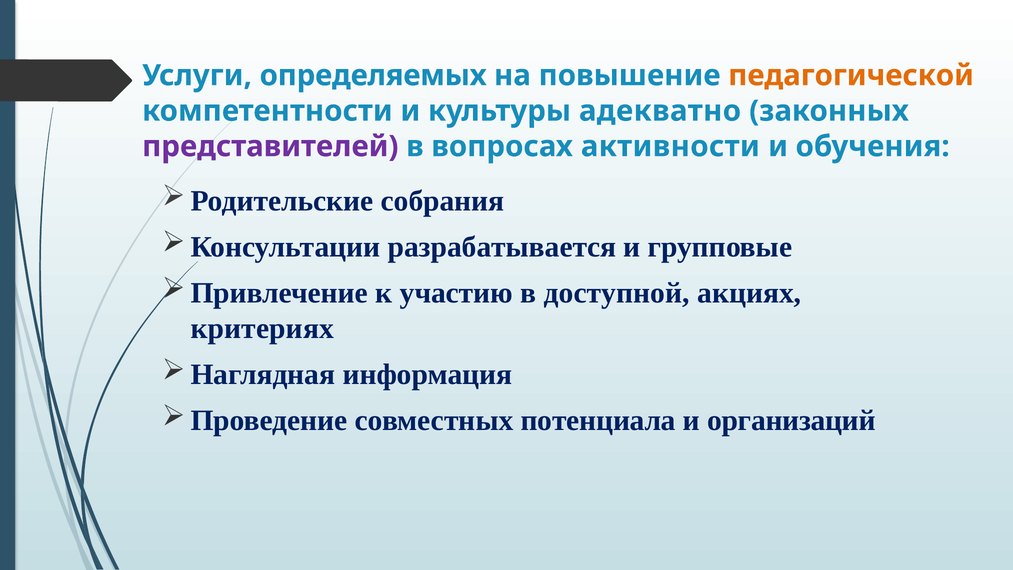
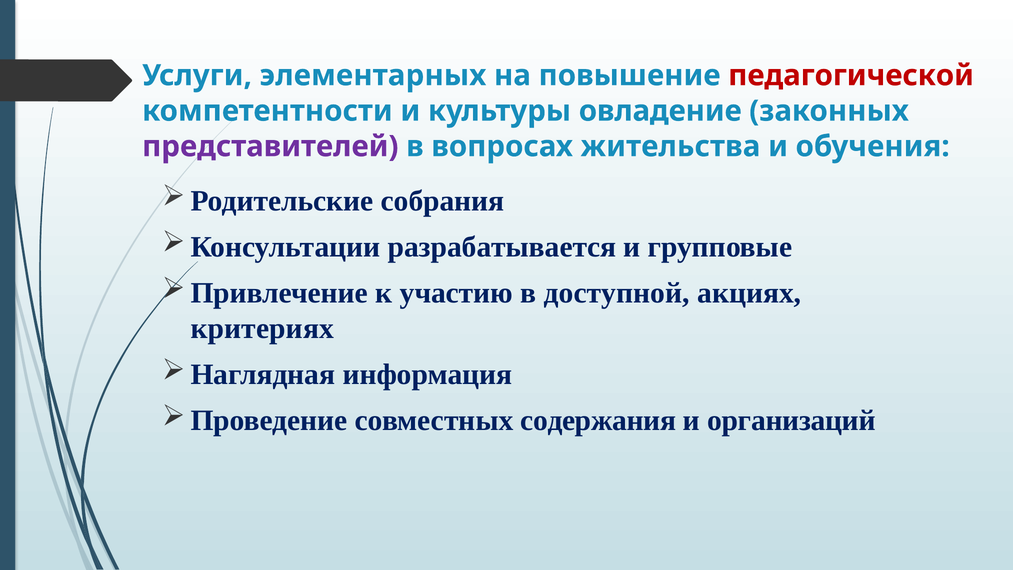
определяемых: определяемых -> элементарных
педагогической colour: orange -> red
адекватно: адекватно -> овладение
активности: активности -> жительства
потенциала: потенциала -> содержания
